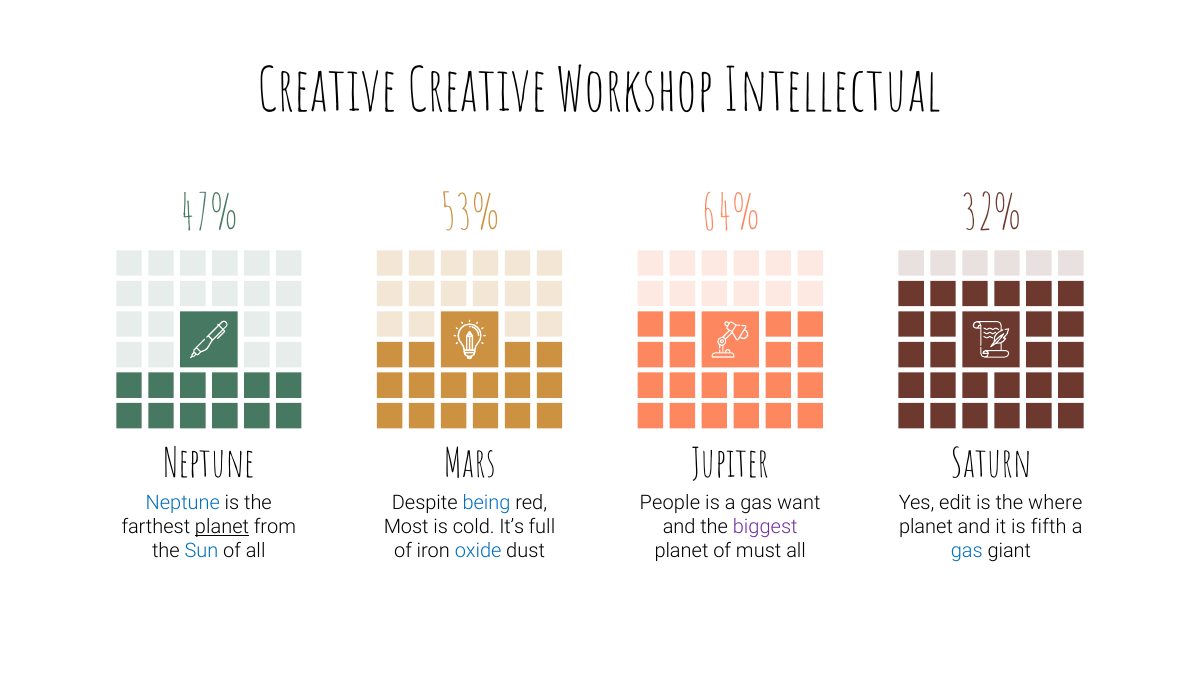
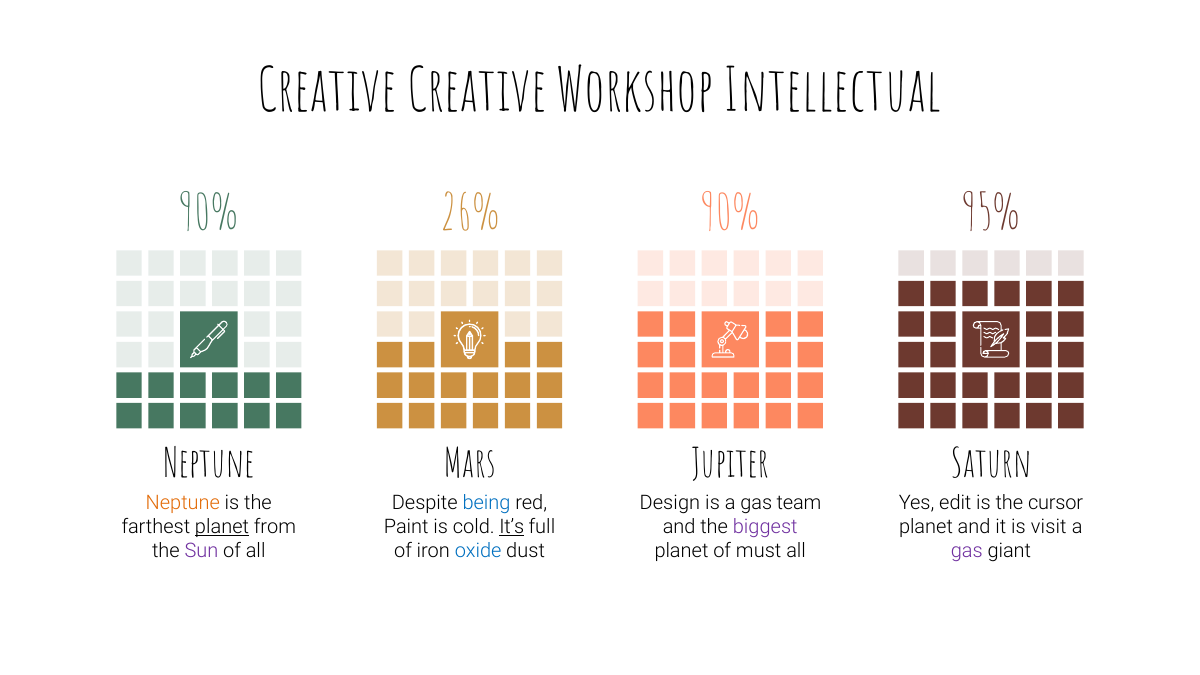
47% at (209, 214): 47% -> 90%
53%: 53% -> 26%
64% at (730, 214): 64% -> 90%
32%: 32% -> 95%
Neptune at (183, 503) colour: blue -> orange
People: People -> Design
want: want -> team
where: where -> cursor
Most: Most -> Paint
It’s underline: none -> present
fifth: fifth -> visit
Sun colour: blue -> purple
gas at (967, 551) colour: blue -> purple
